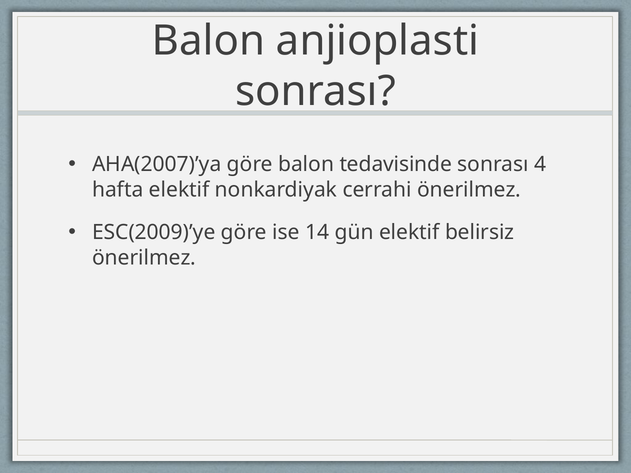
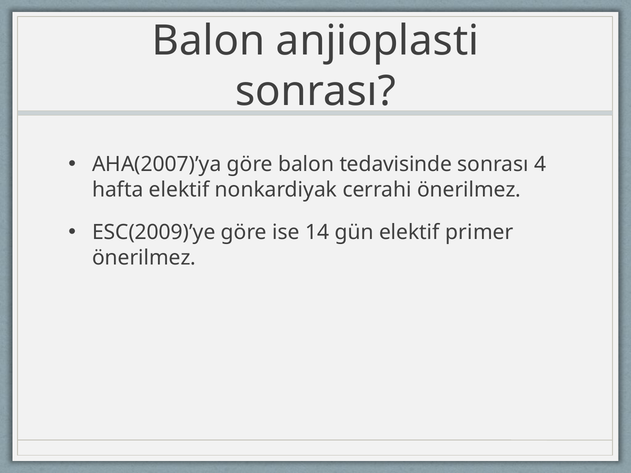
belirsiz: belirsiz -> primer
